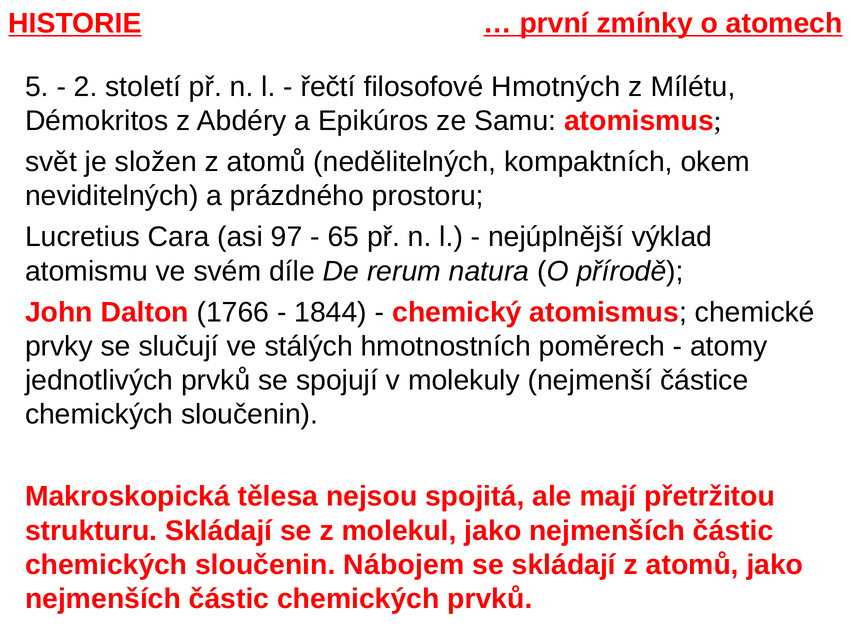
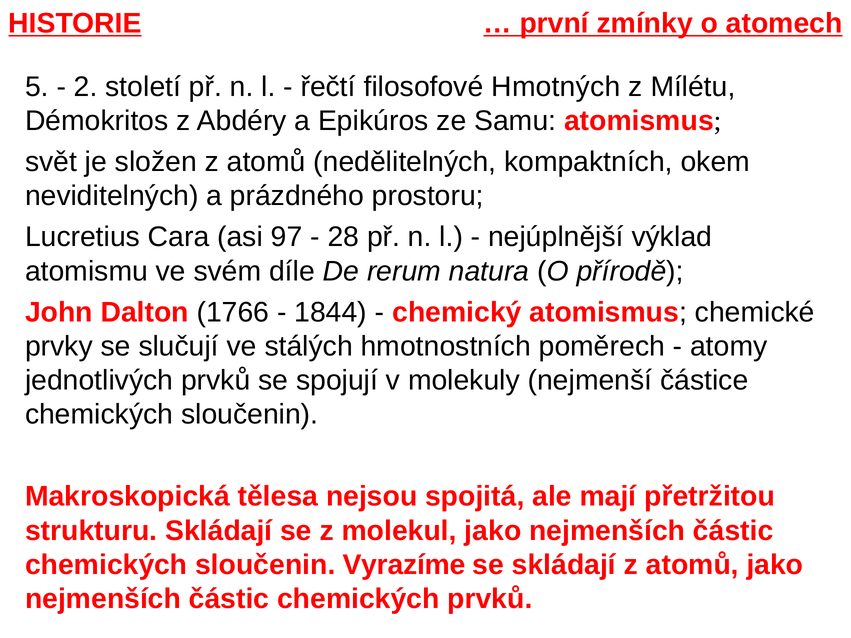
65: 65 -> 28
Nábojem: Nábojem -> Vyrazíme
